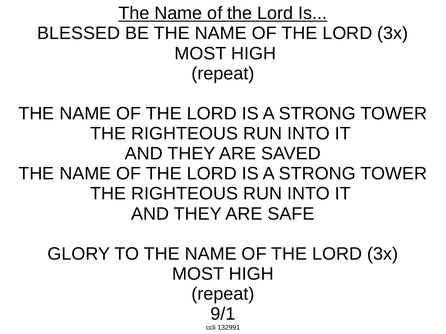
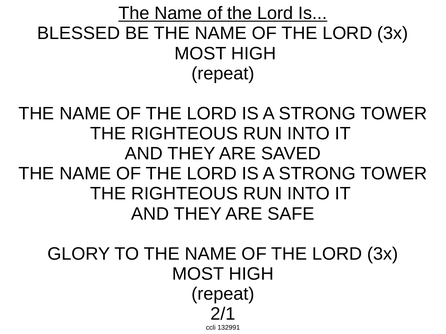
9/1: 9/1 -> 2/1
